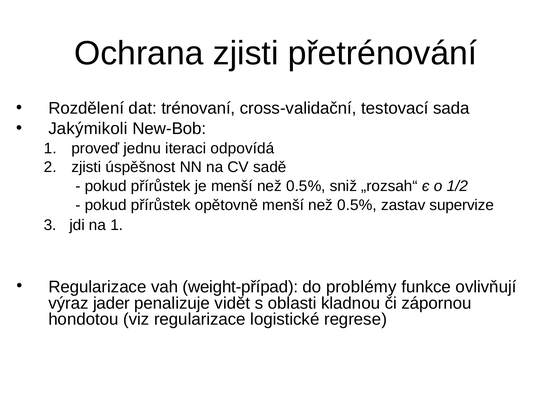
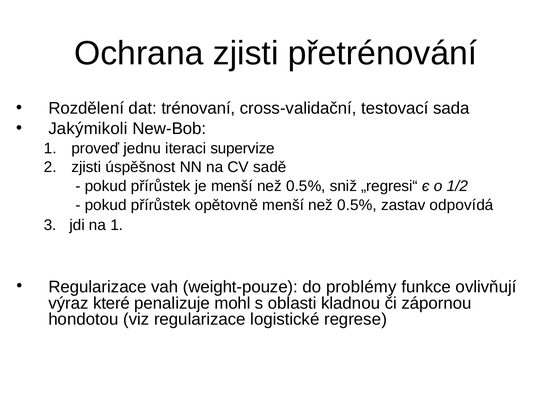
odpovídá: odpovídá -> supervize
„rozsah“: „rozsah“ -> „regresi“
supervize: supervize -> odpovídá
weight-případ: weight-případ -> weight-pouze
jader: jader -> které
vidět: vidět -> mohl
